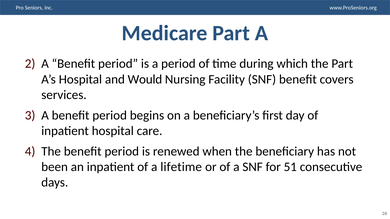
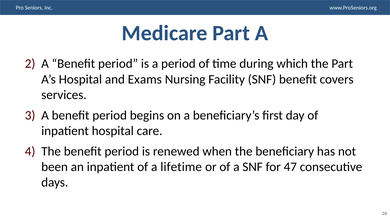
Would: Would -> Exams
51: 51 -> 47
